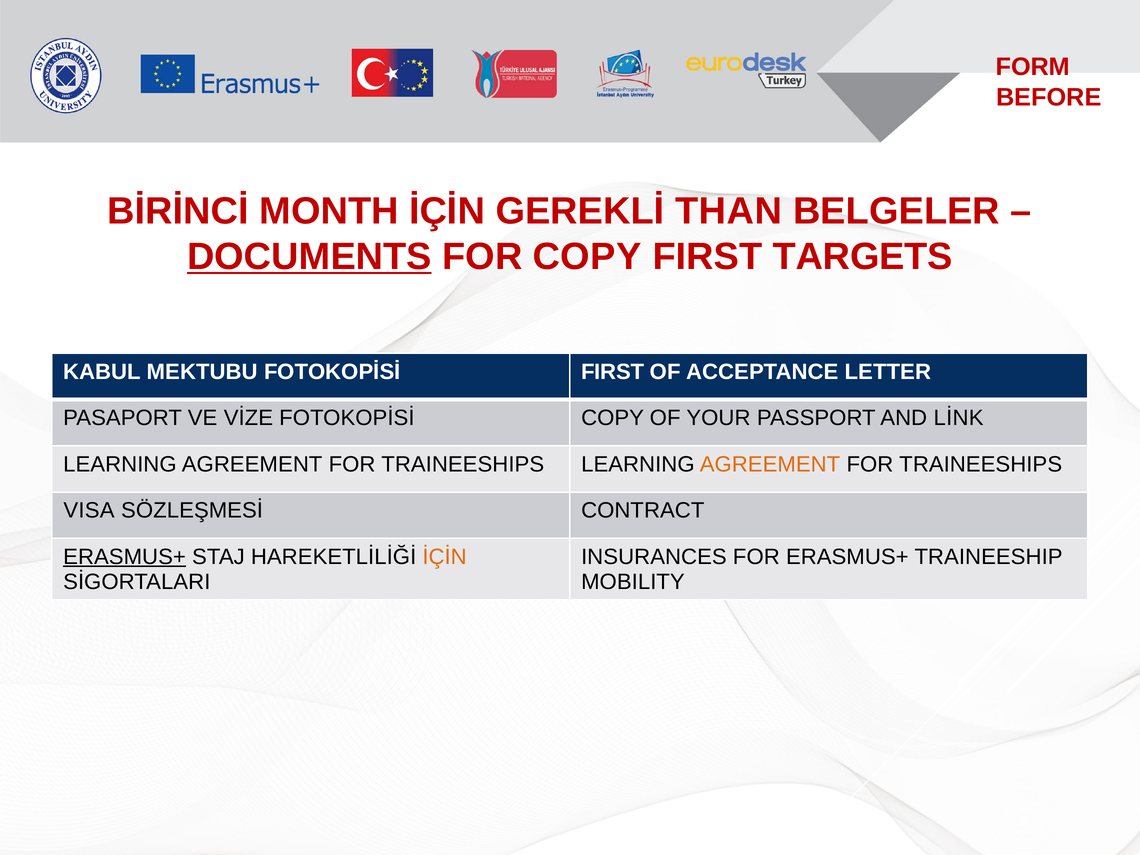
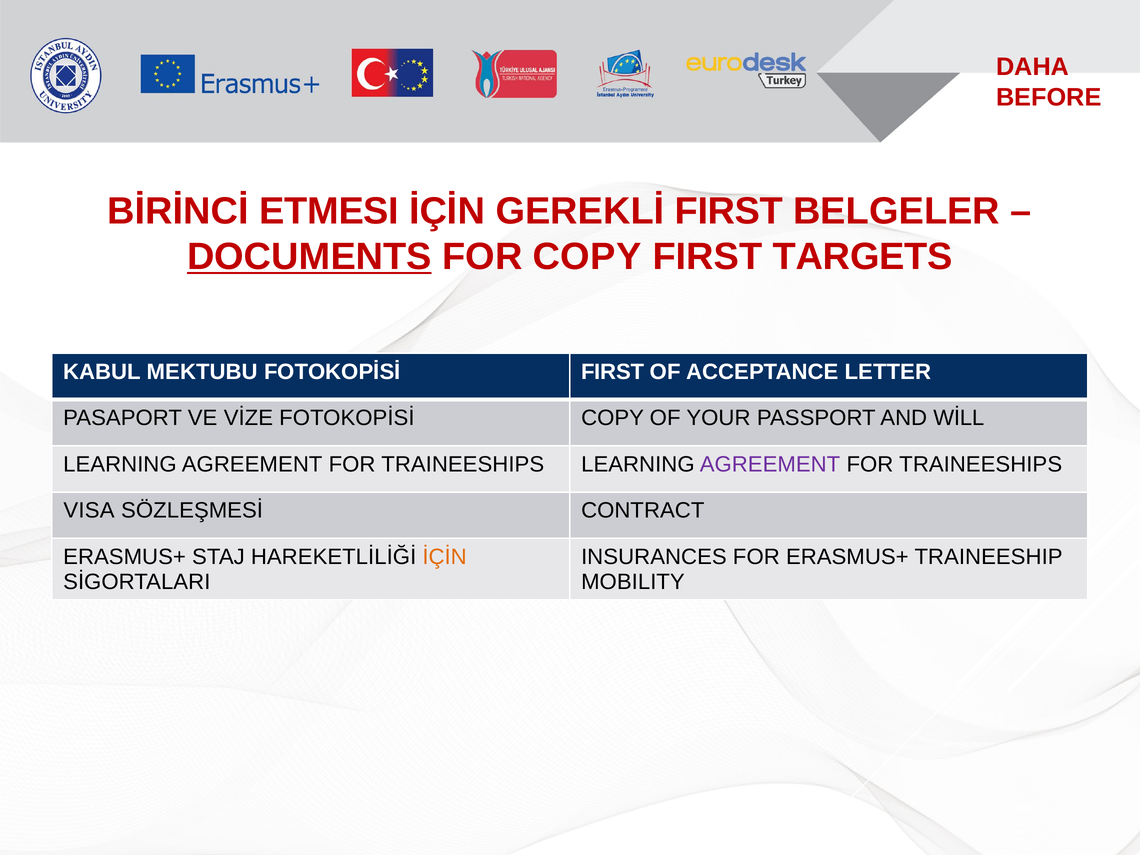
FORM: FORM -> DAHA
MONTH: MONTH -> ETMESI
GEREKLİ THAN: THAN -> FIRST
LİNK: LİNK -> WİLL
AGREEMENT at (770, 464) colour: orange -> purple
ERASMUS+ at (125, 557) underline: present -> none
